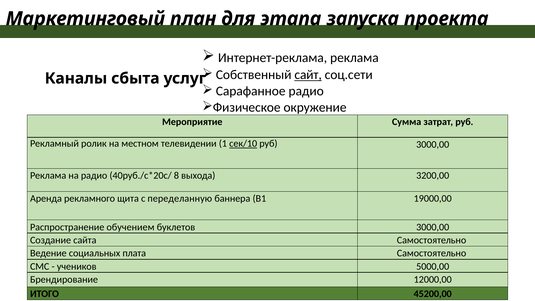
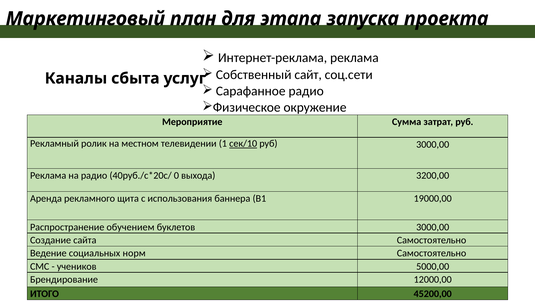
сайт underline: present -> none
8: 8 -> 0
переделанную: переделанную -> использования
плата: плата -> норм
